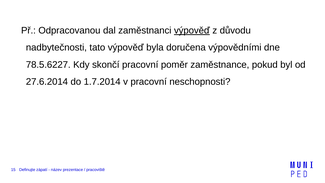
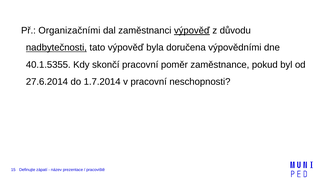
Odpracovanou: Odpracovanou -> Organizačními
nadbytečnosti underline: none -> present
78.5.6227: 78.5.6227 -> 40.1.5355
